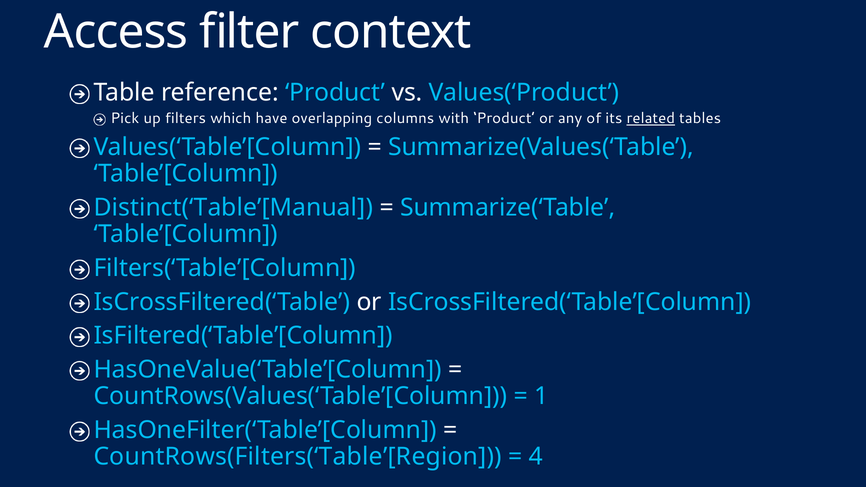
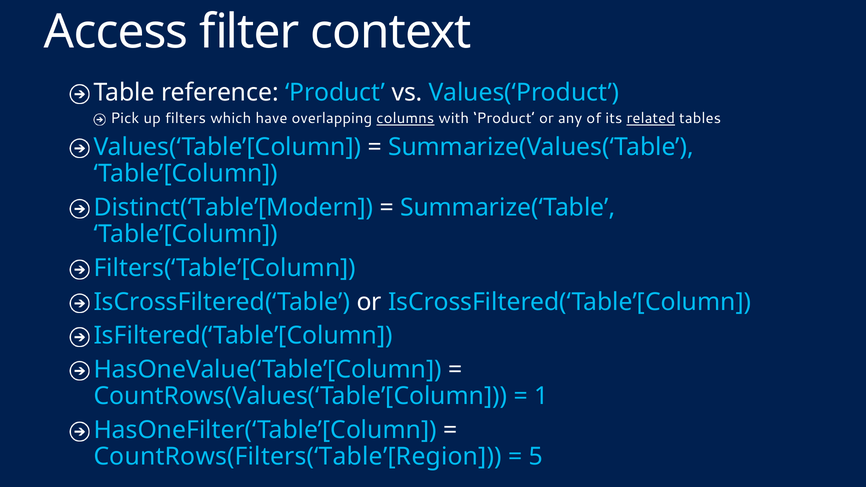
columns underline: none -> present
Distinct(‘Table’[Manual: Distinct(‘Table’[Manual -> Distinct(‘Table’[Modern
4: 4 -> 5
